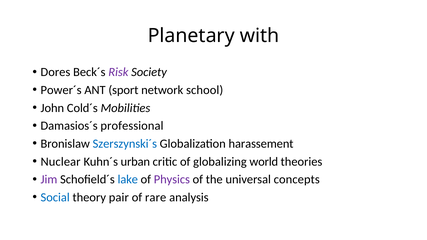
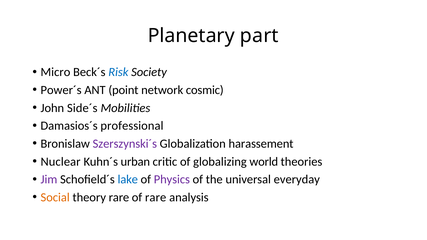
with: with -> part
Dores: Dores -> Micro
Risk colour: purple -> blue
sport: sport -> point
school: school -> cosmic
Cold´s: Cold´s -> Side´s
Szerszynski´s colour: blue -> purple
concepts: concepts -> everyday
Social colour: blue -> orange
theory pair: pair -> rare
